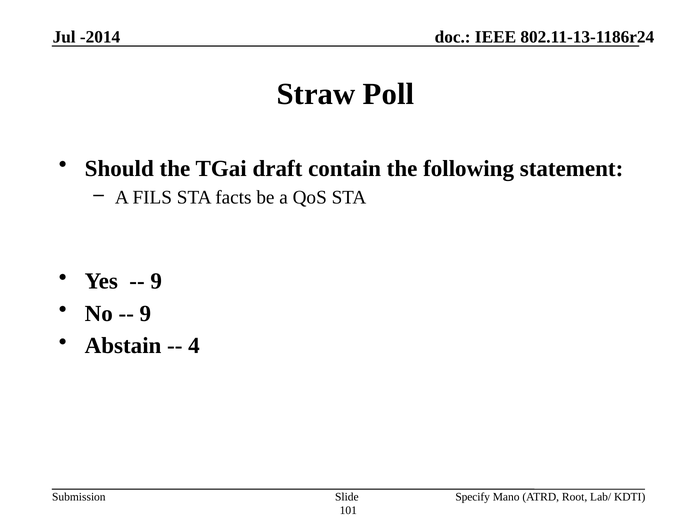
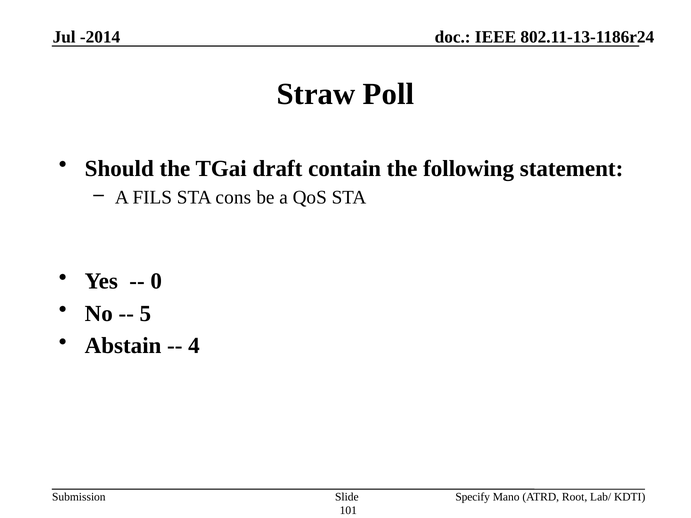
facts: facts -> cons
9 at (156, 282): 9 -> 0
9 at (145, 314): 9 -> 5
